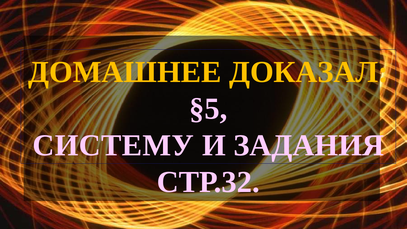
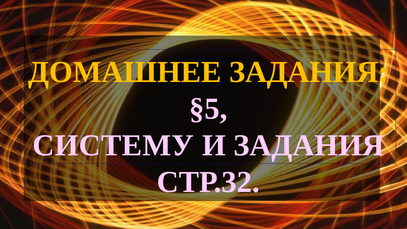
ДОМАШНЕЕ ДОКАЗАЛ: ДОКАЗАЛ -> ЗАДАНИЯ
